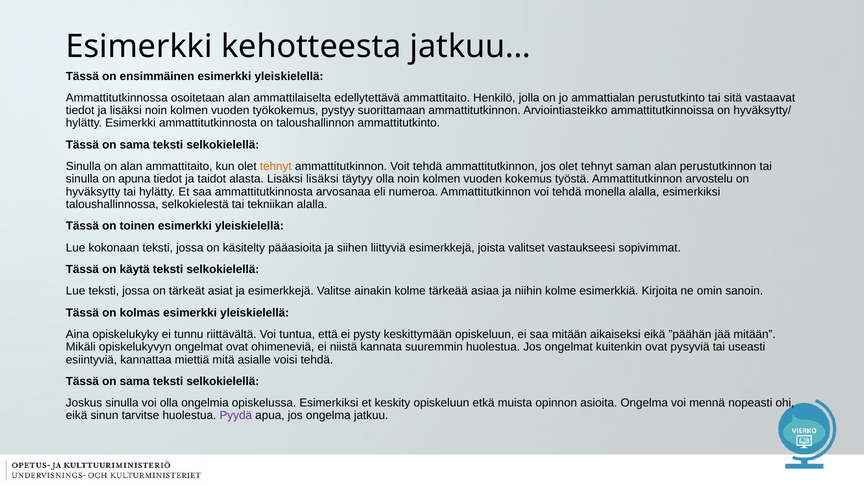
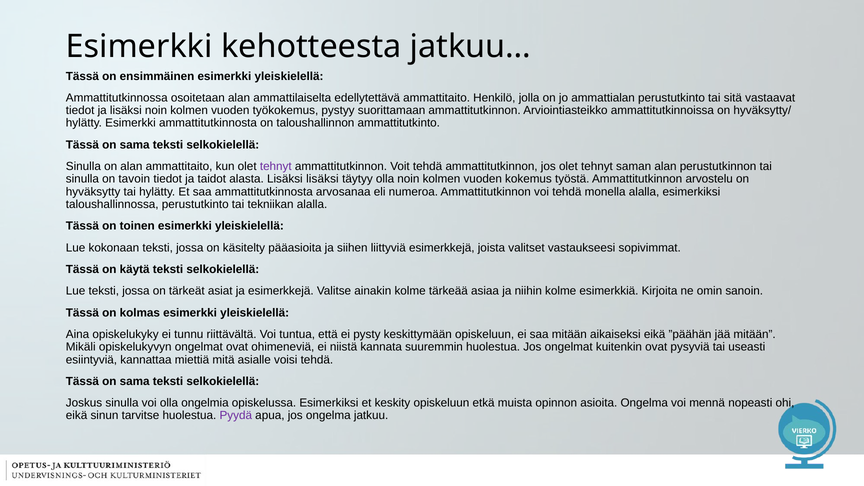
tehnyt at (276, 166) colour: orange -> purple
apuna: apuna -> tavoin
taloushallinnossa selkokielestä: selkokielestä -> perustutkinto
